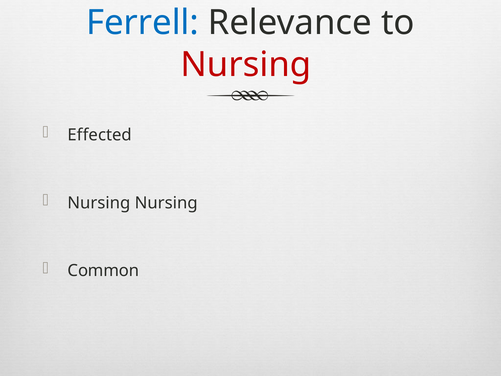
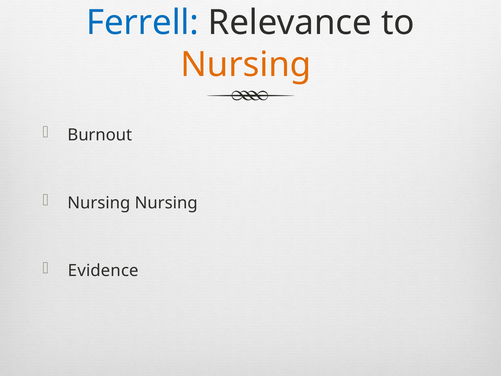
Nursing at (246, 65) colour: red -> orange
Effected: Effected -> Burnout
Common: Common -> Evidence
